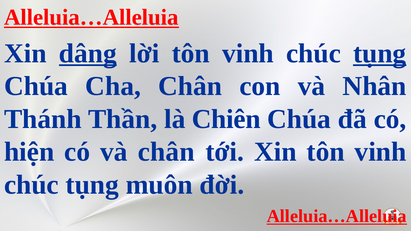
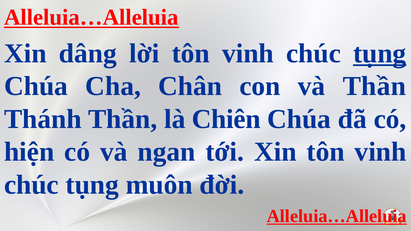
dâng underline: present -> none
và Nhân: Nhân -> Thần
và chân: chân -> ngan
